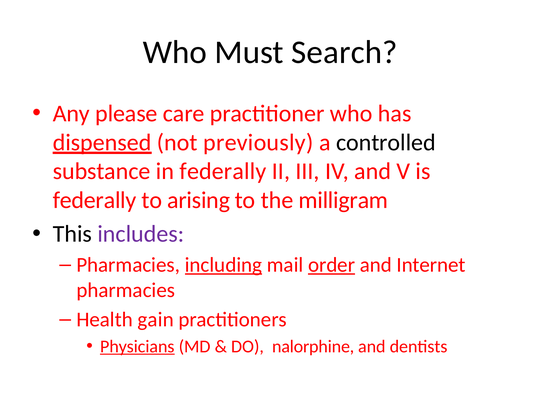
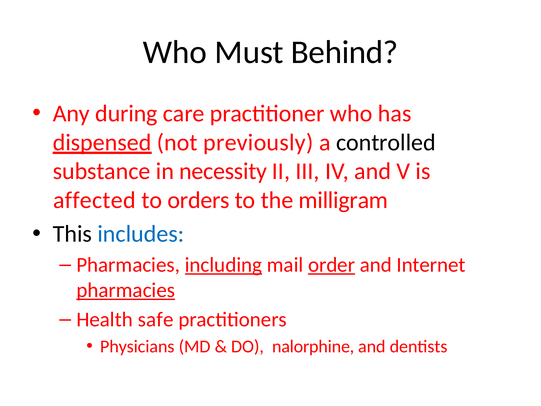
Search: Search -> Behind
please: please -> during
in federally: federally -> necessity
federally at (95, 200): federally -> affected
arising: arising -> orders
includes colour: purple -> blue
pharmacies at (126, 290) underline: none -> present
gain: gain -> safe
Physicians underline: present -> none
